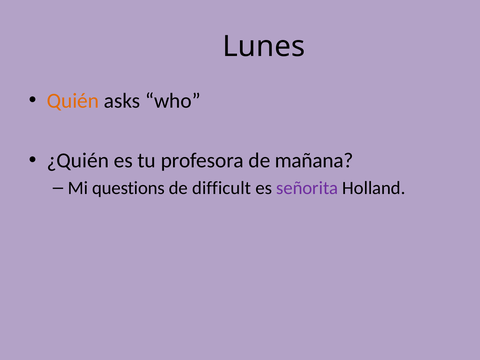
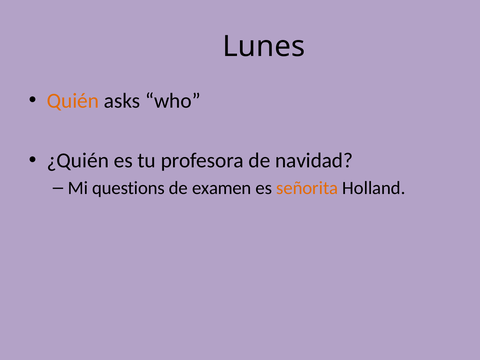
mañana: mañana -> navidad
difficult: difficult -> examen
señorita colour: purple -> orange
